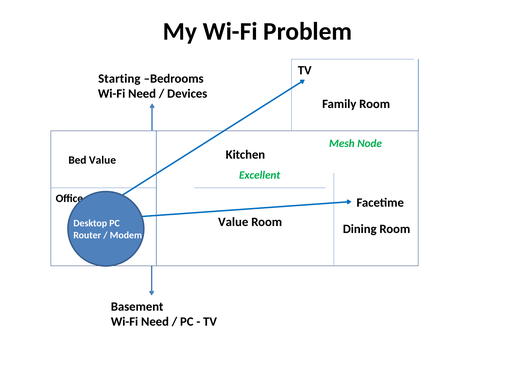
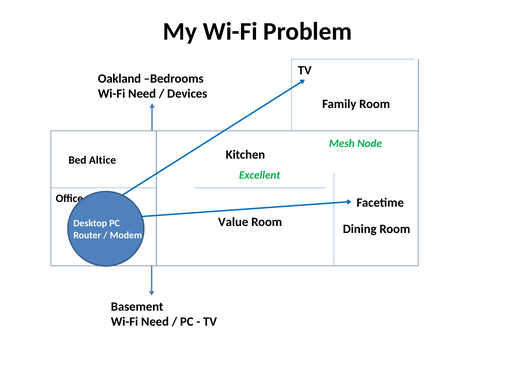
Starting: Starting -> Oakland
Bed Value: Value -> Altice
